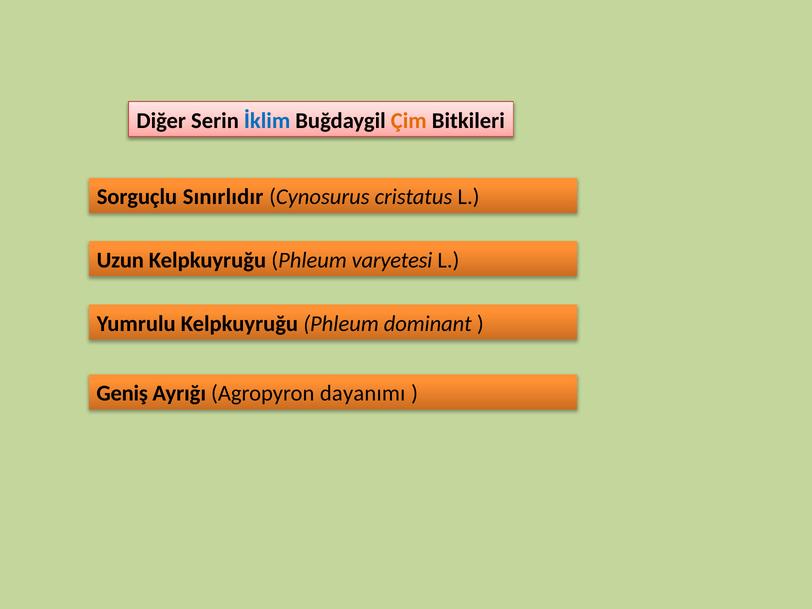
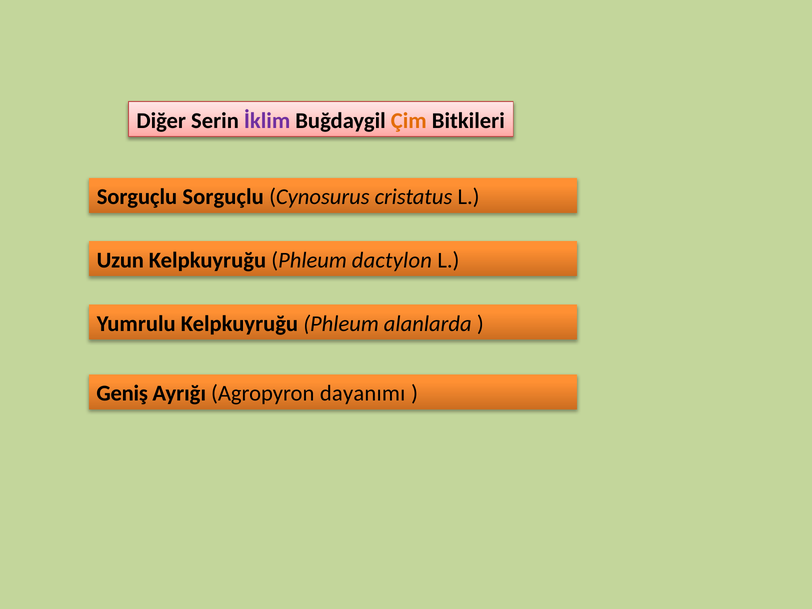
İklim colour: blue -> purple
Sorguçlu Sınırlıdır: Sınırlıdır -> Sorguçlu
varyetesi: varyetesi -> dactylon
dominant: dominant -> alanlarda
